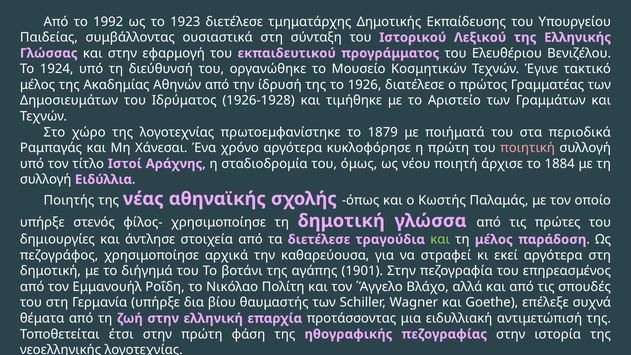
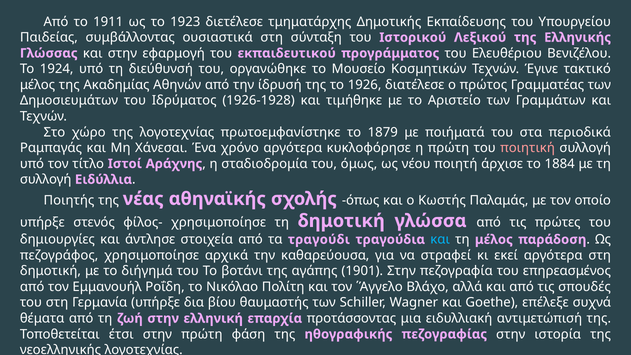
1992: 1992 -> 1911
τα διετέλεσε: διετέλεσε -> τραγούδι
και at (440, 239) colour: light green -> light blue
